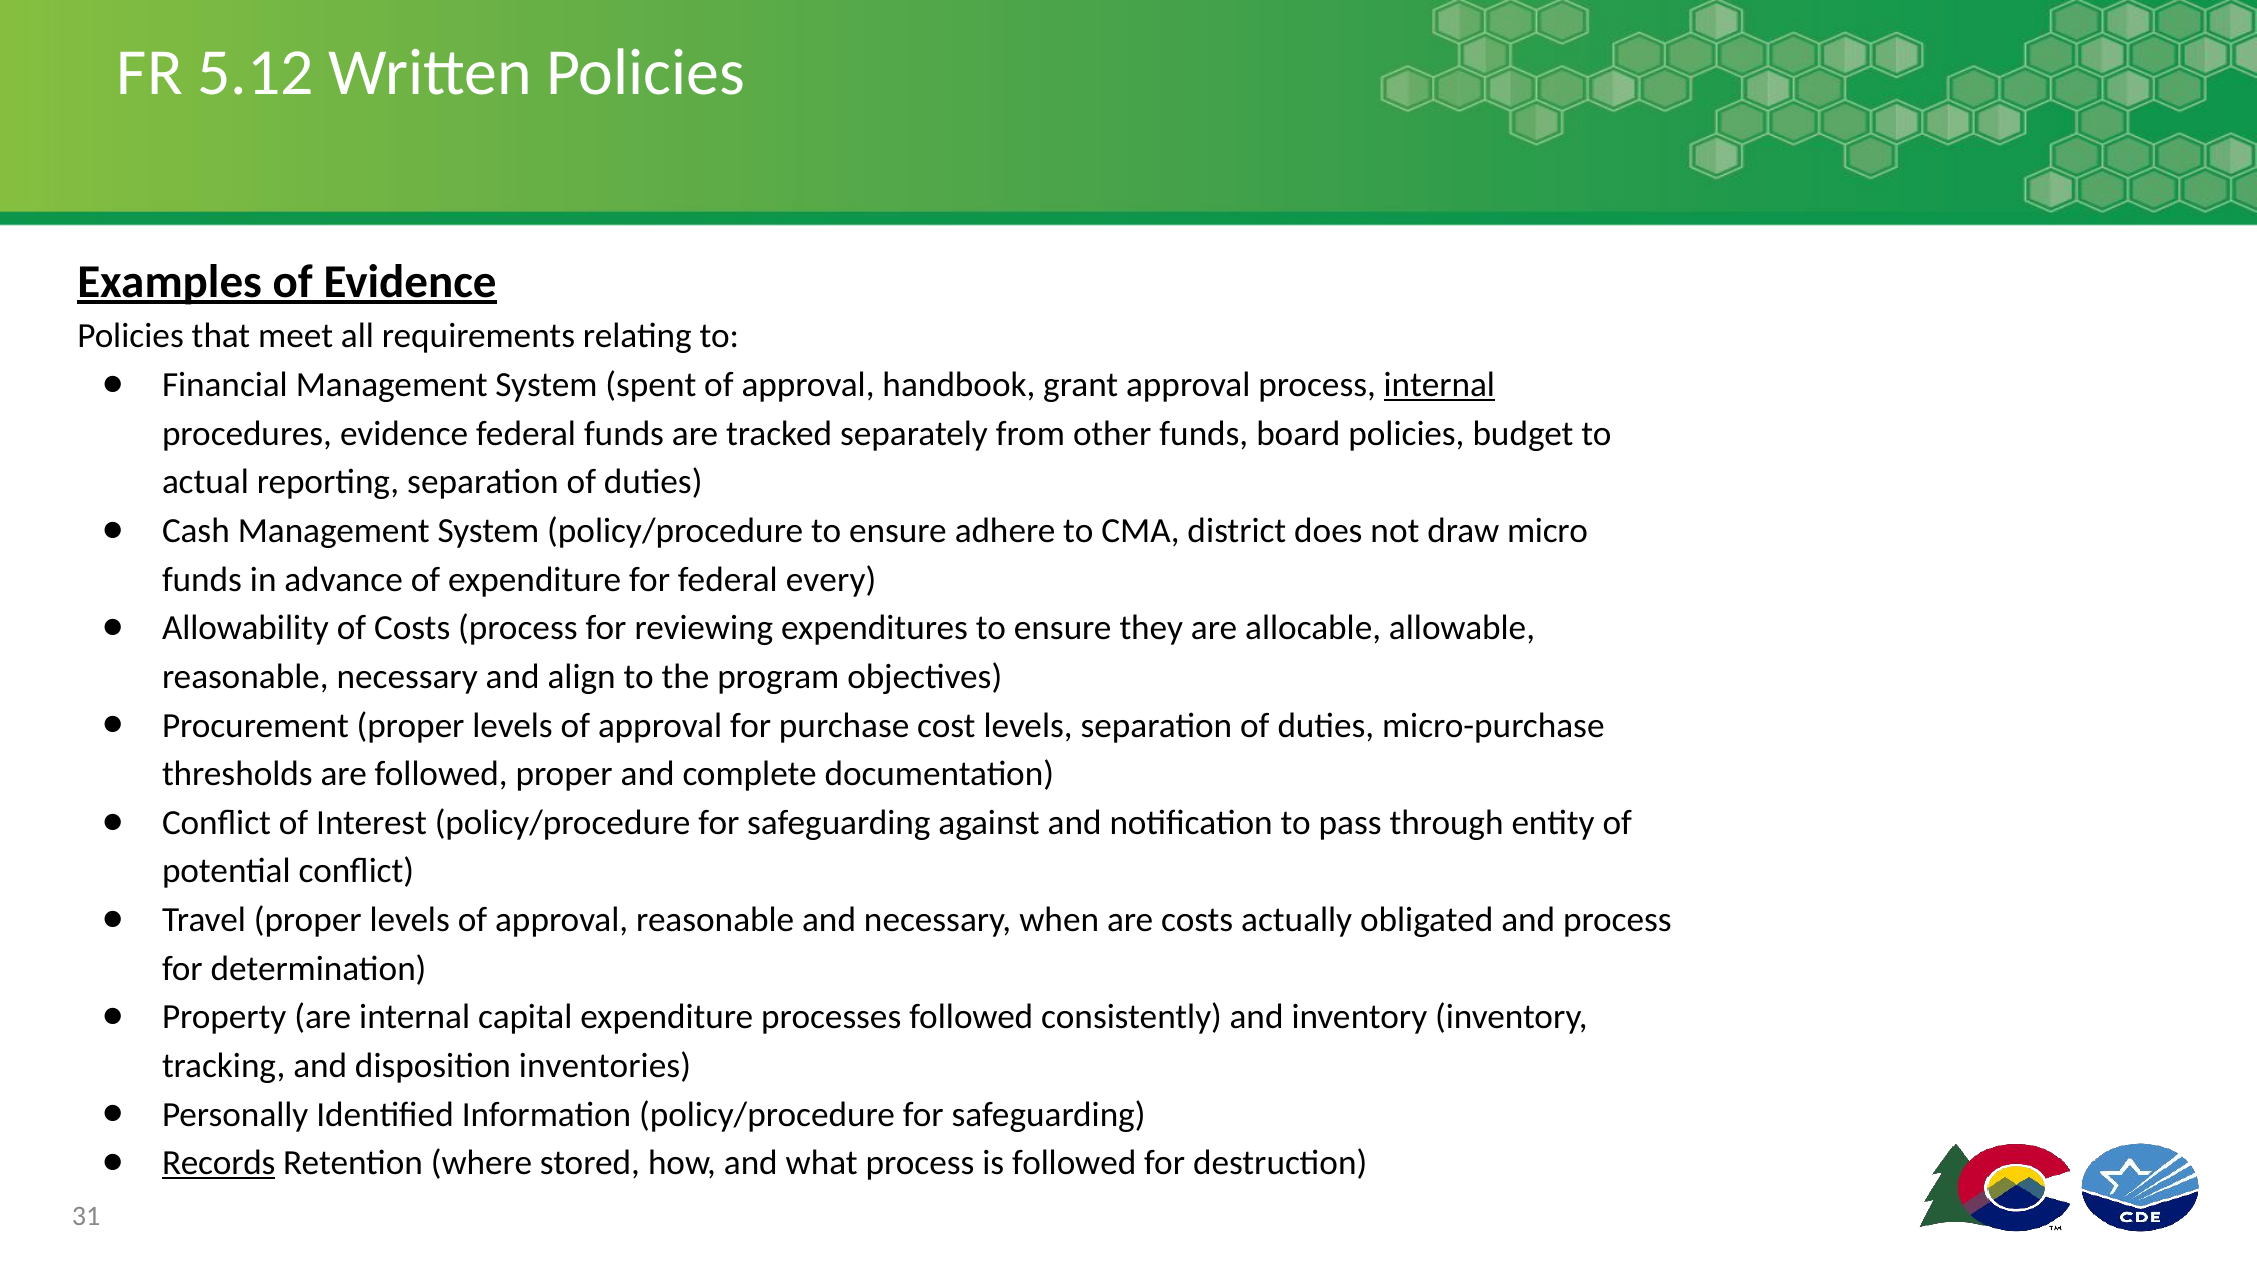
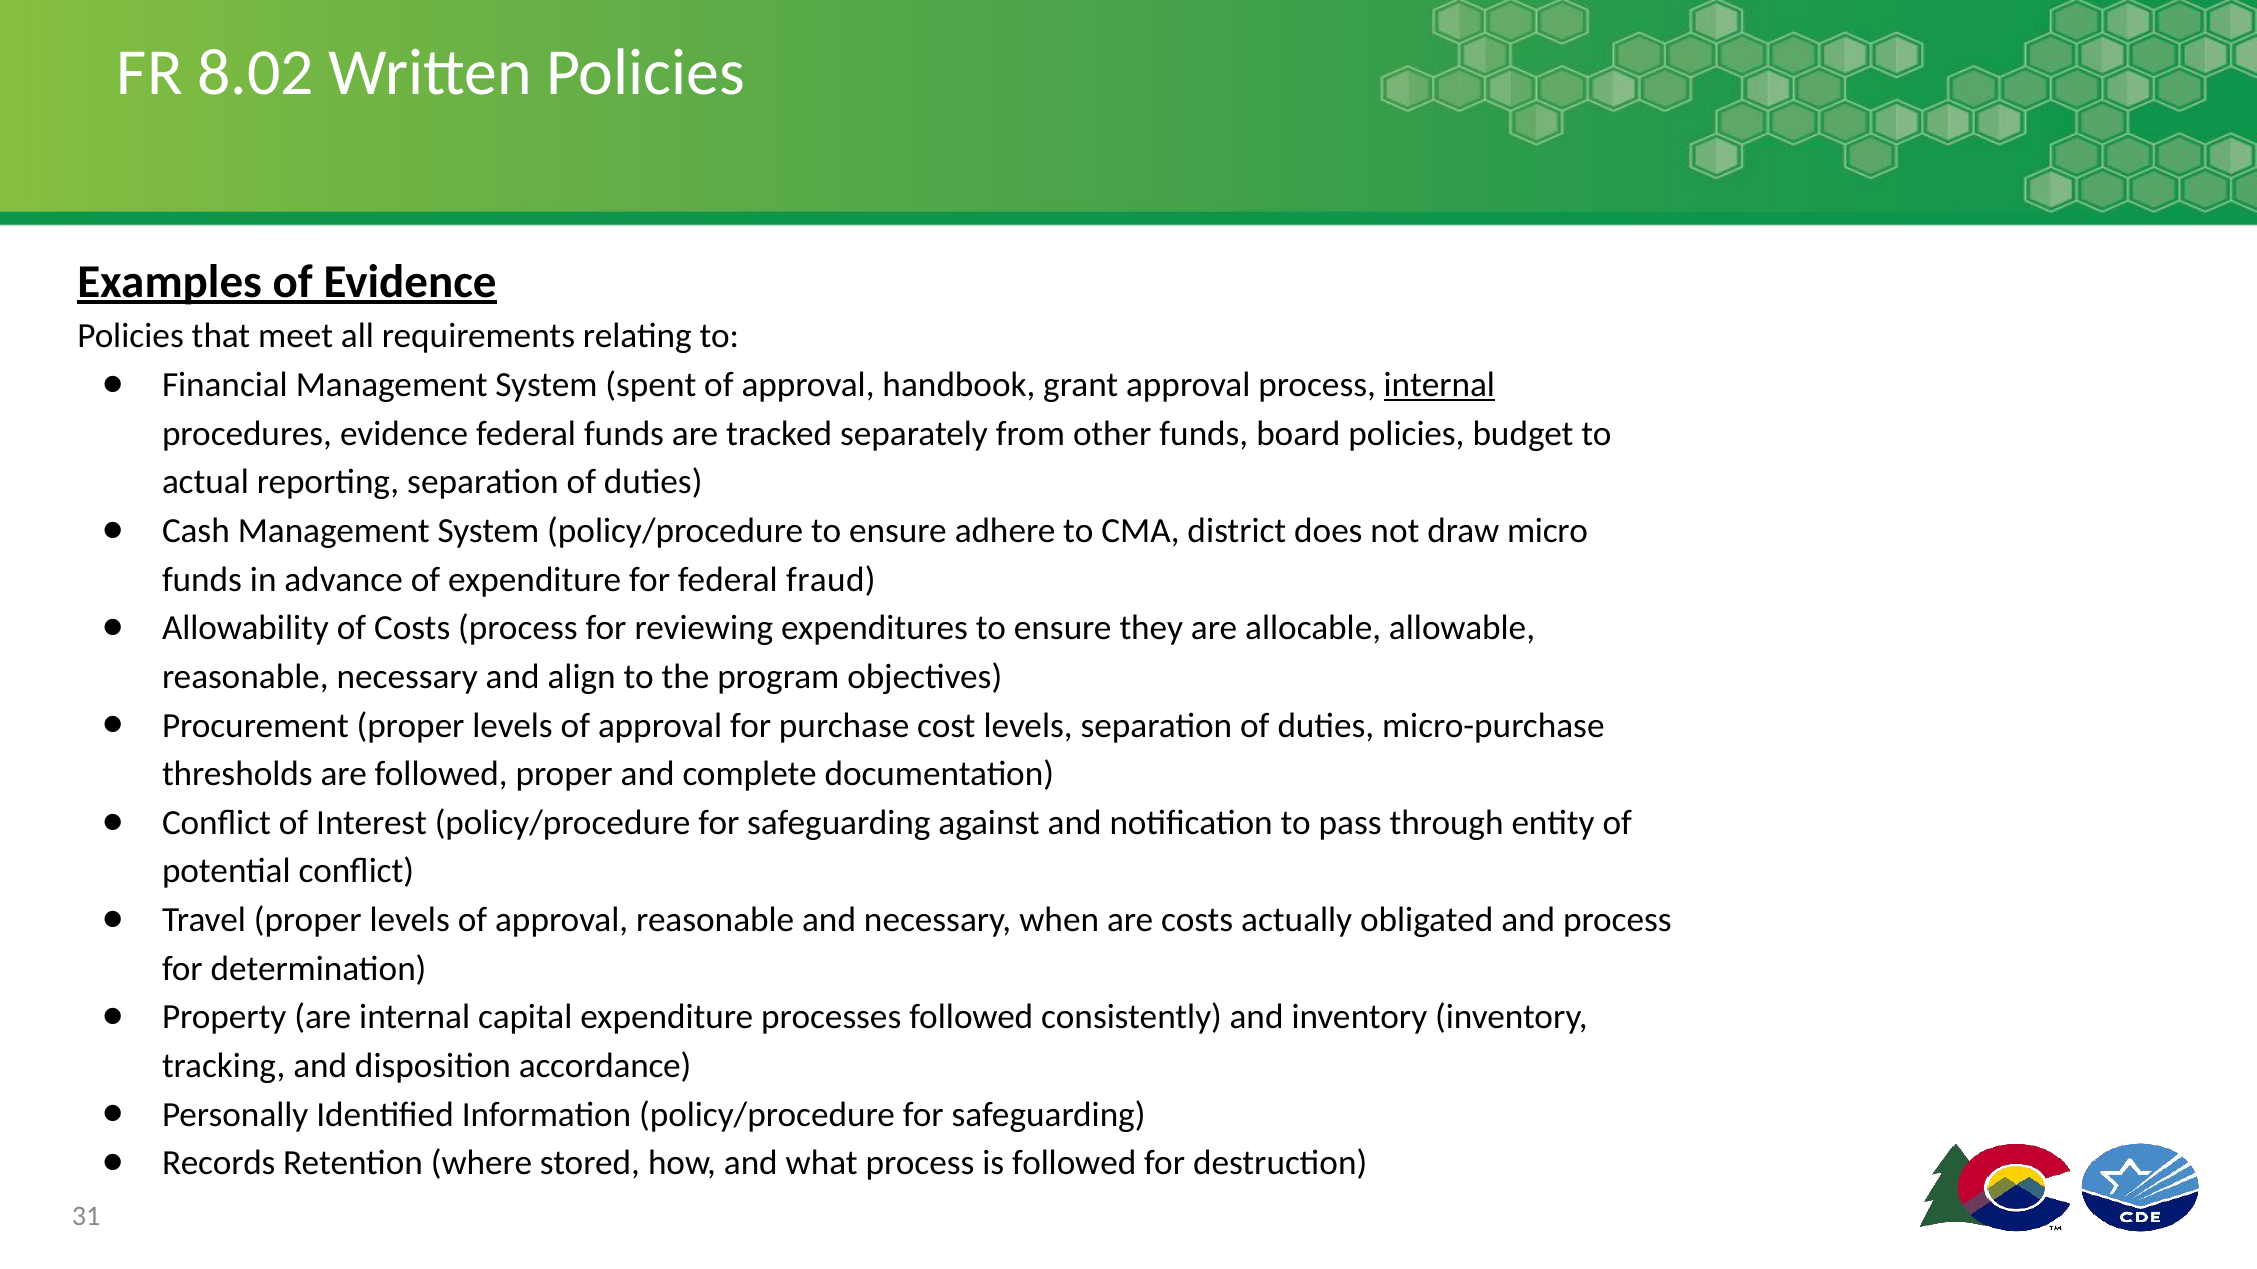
5.12: 5.12 -> 8.02
every: every -> fraud
inventories: inventories -> accordance
Records underline: present -> none
